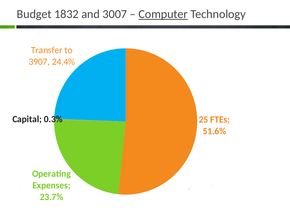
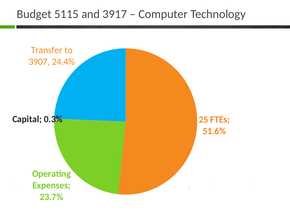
1832: 1832 -> 5115
3007: 3007 -> 3917
Computer underline: present -> none
